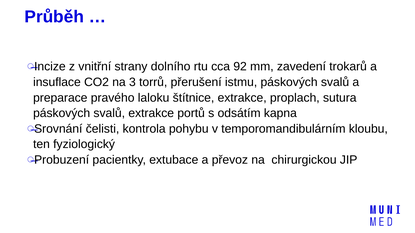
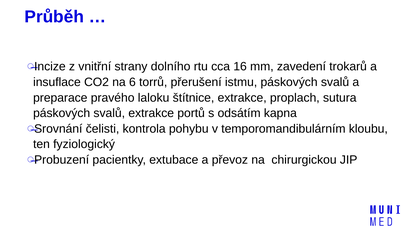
92: 92 -> 16
3: 3 -> 6
